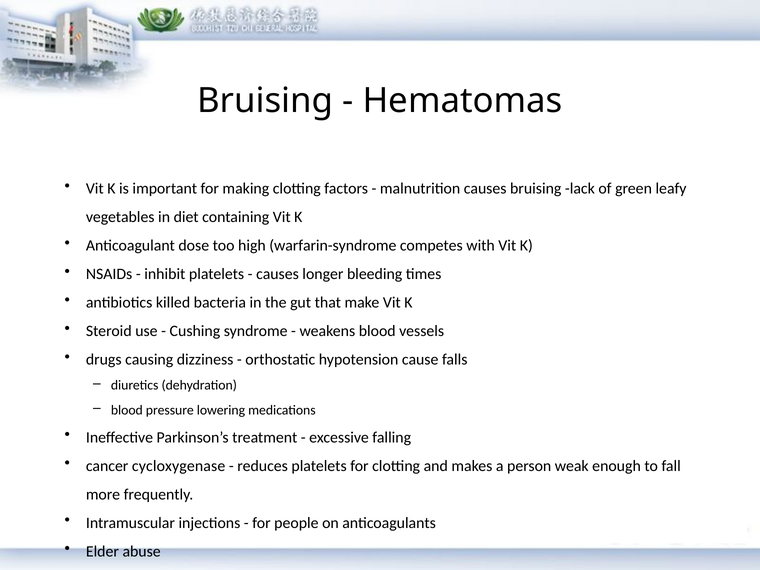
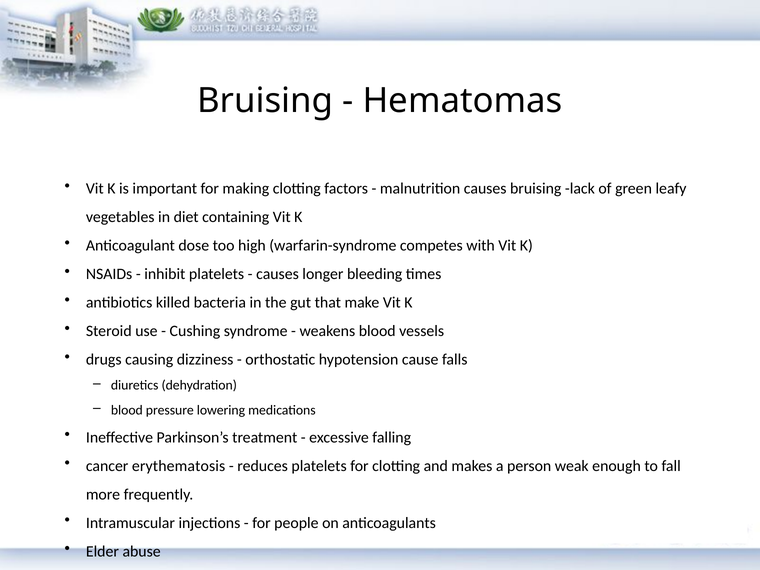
cycloxygenase: cycloxygenase -> erythematosis
